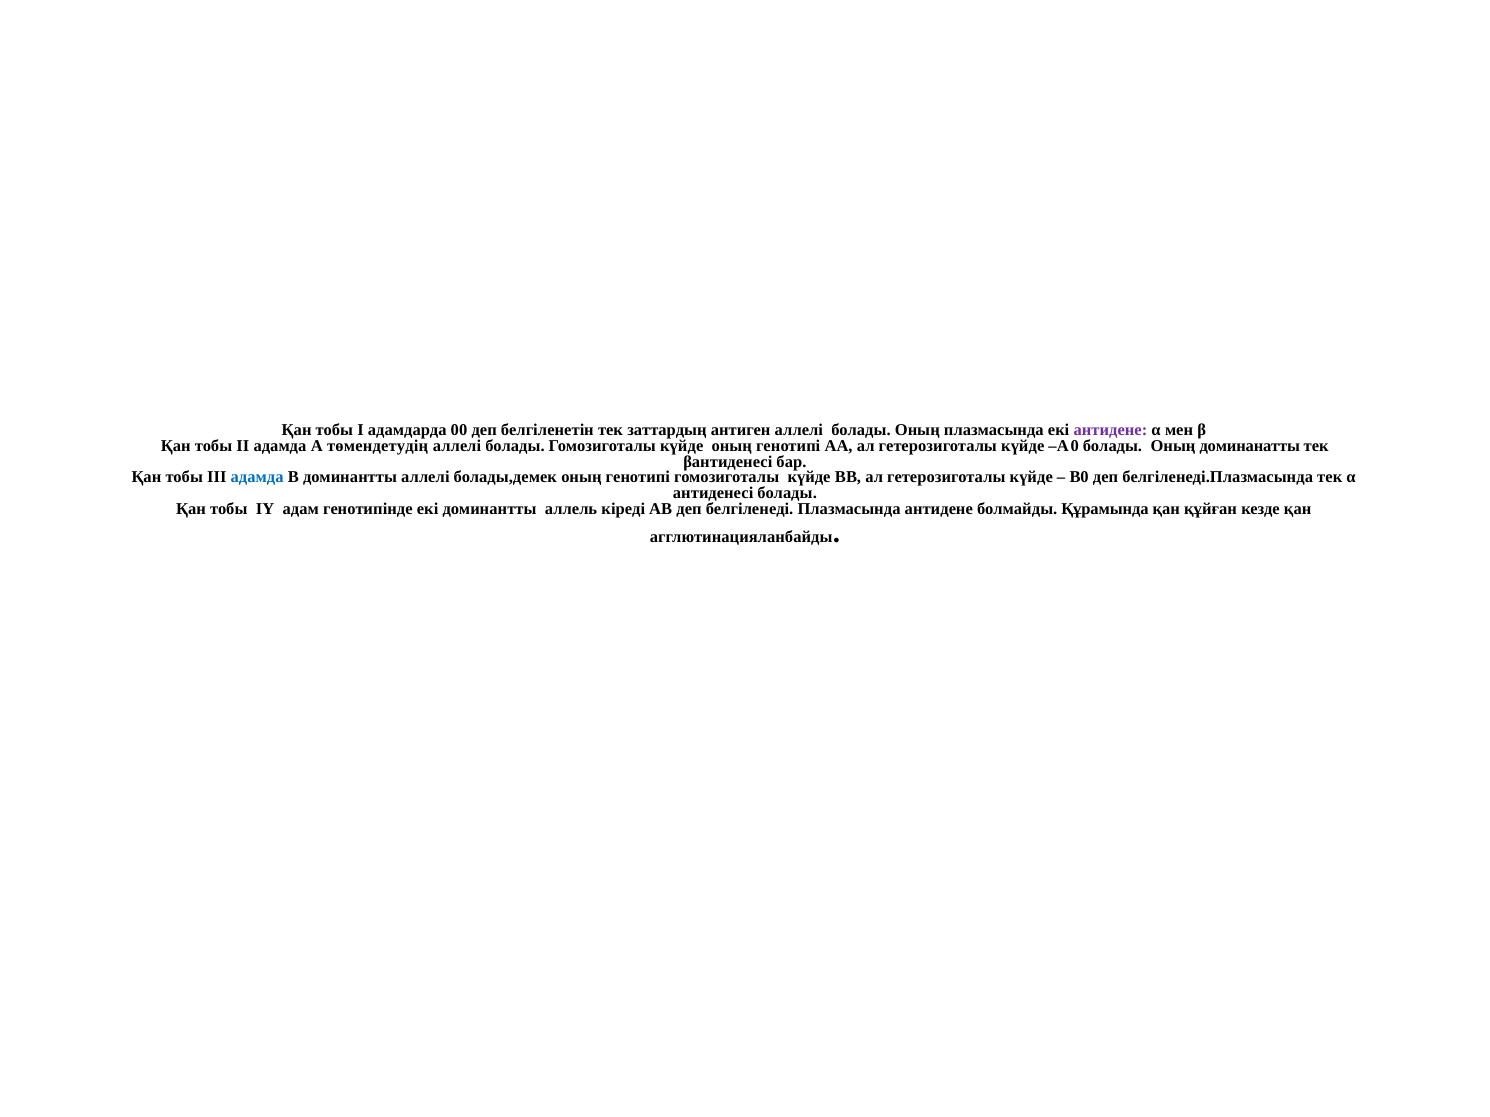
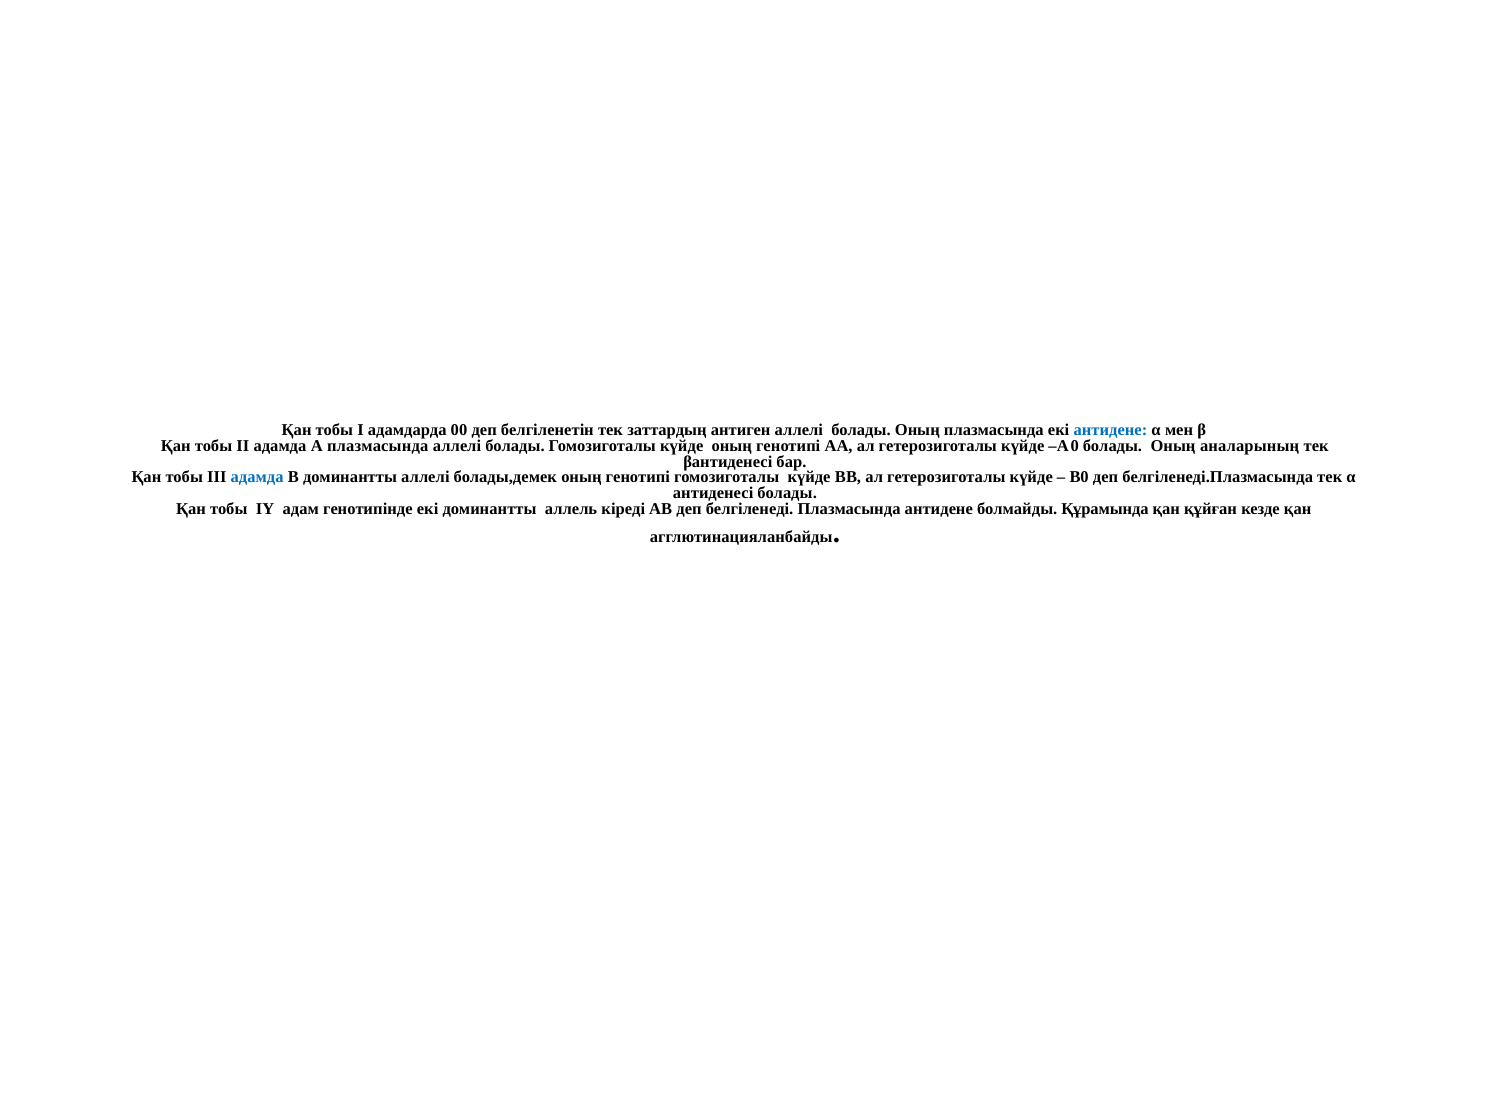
антидене at (1110, 430) colour: purple -> blue
А төмендетудің: төмендетудің -> плазмасында
доминанатты: доминанатты -> аналарының
